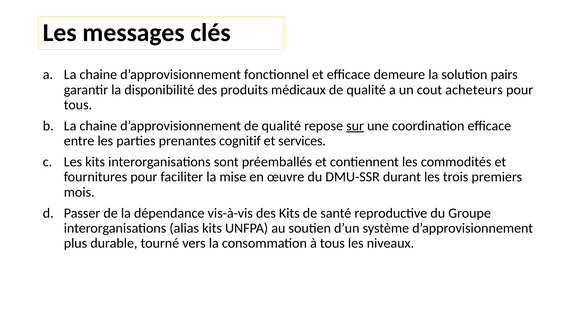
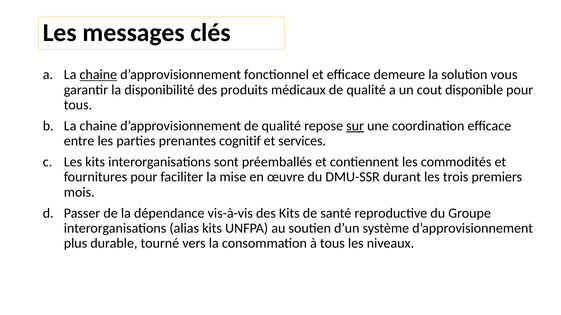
chaine at (98, 75) underline: none -> present
pairs: pairs -> vous
acheteurs: acheteurs -> disponible
